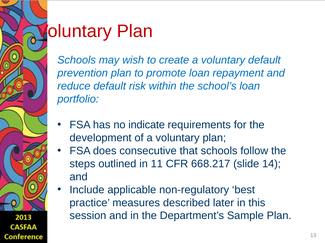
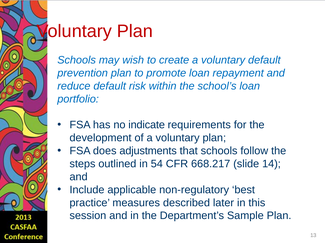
consecutive: consecutive -> adjustments
11: 11 -> 54
